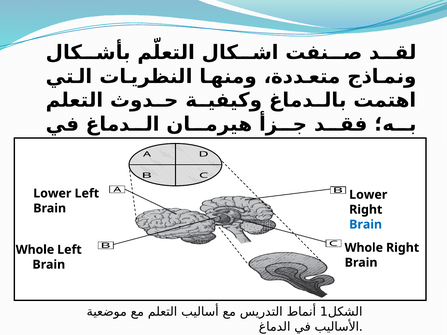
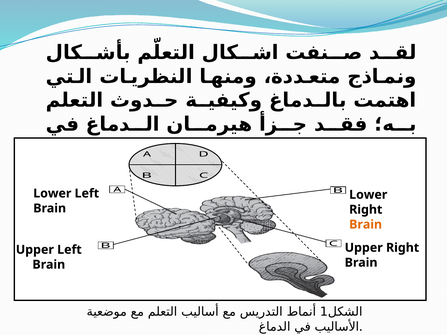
Brain at (366, 225) colour: blue -> orange
Whole at (364, 248): Whole -> Upper
Whole at (35, 250): Whole -> Upper
